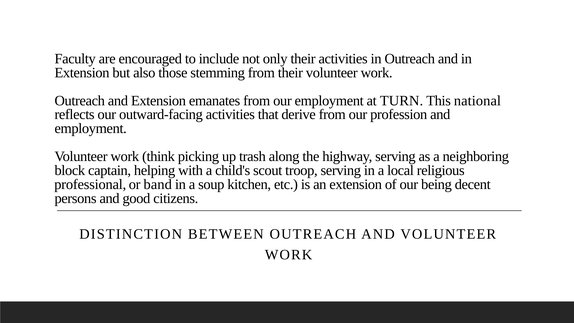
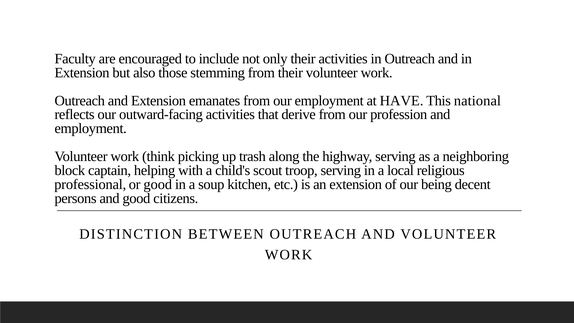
TURN: TURN -> HAVE
or band: band -> good
